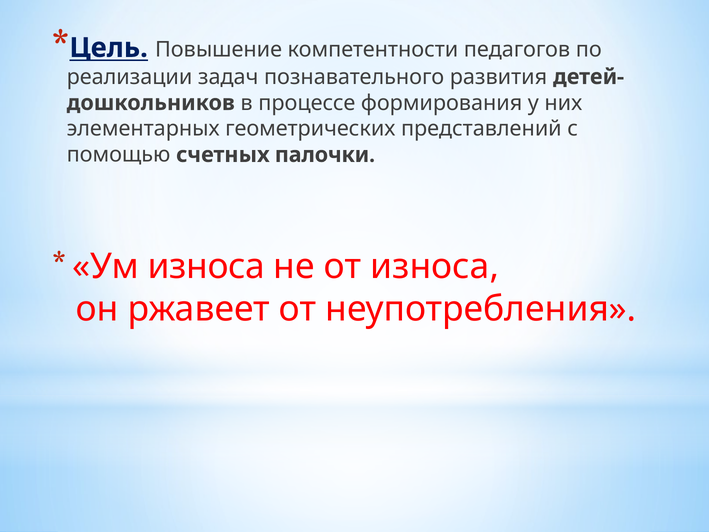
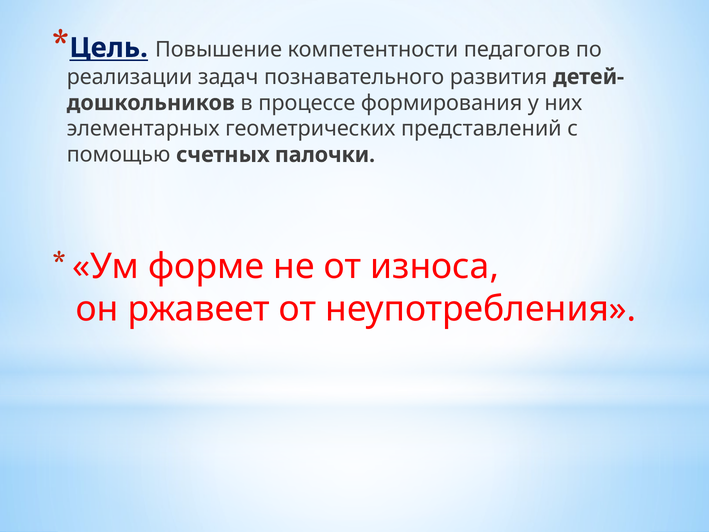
Ум износа: износа -> форме
